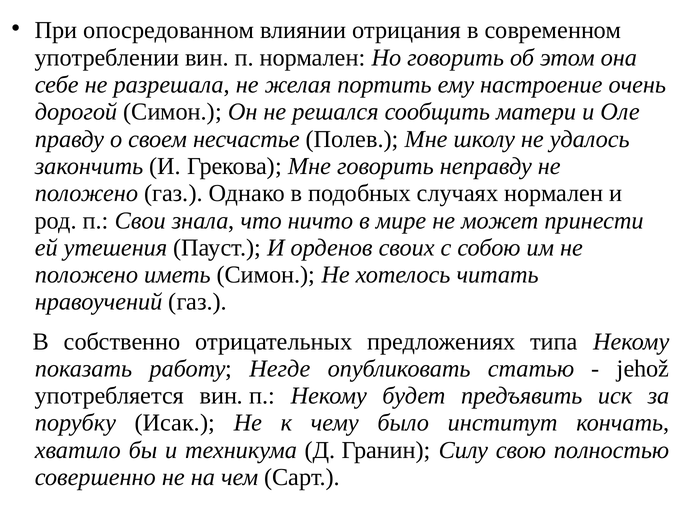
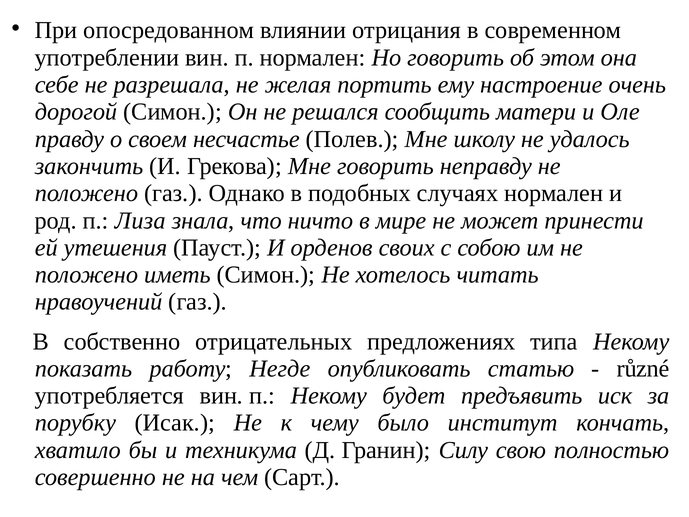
Свои: Свои -> Лиза
jehož: jehož -> různé
